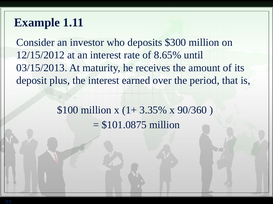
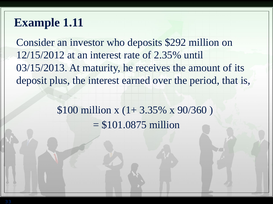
$300: $300 -> $292
8.65%: 8.65% -> 2.35%
